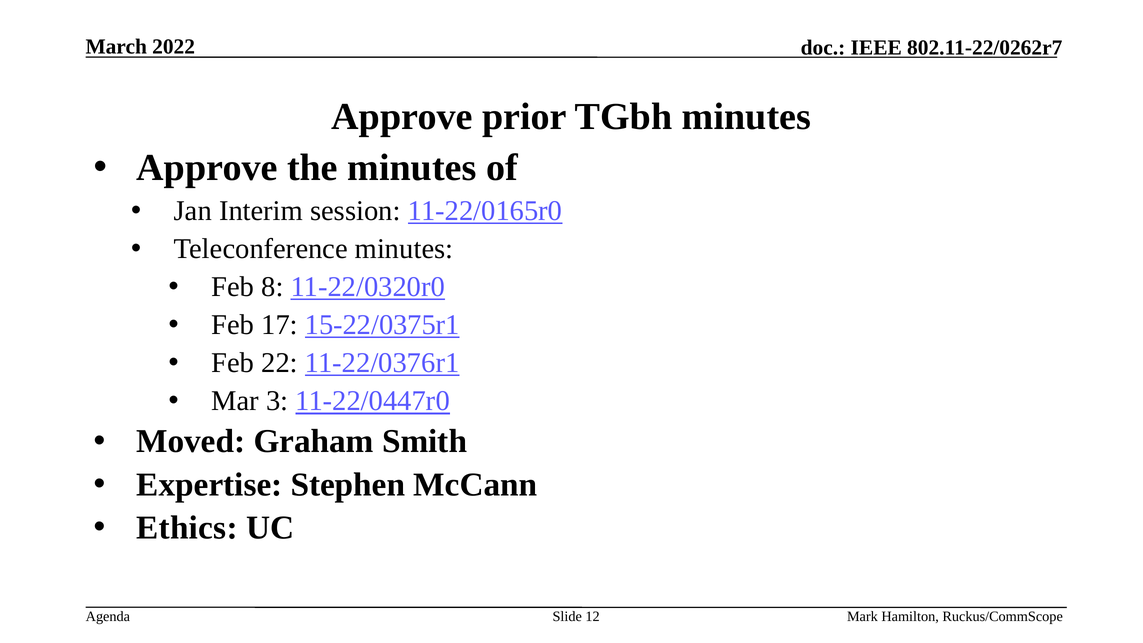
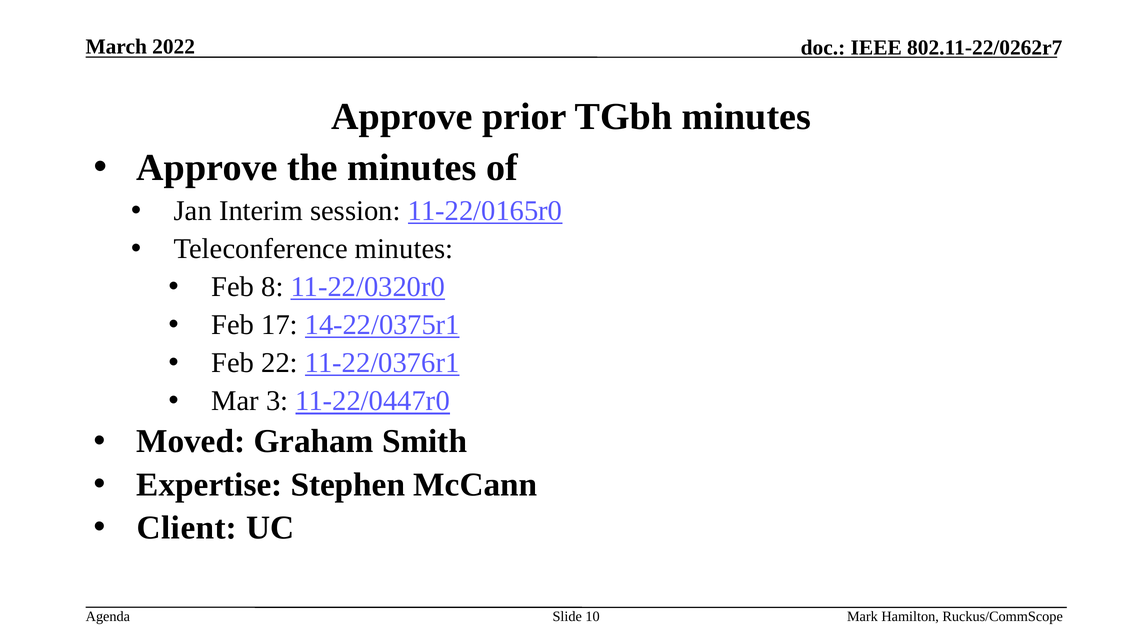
15-22/0375r1: 15-22/0375r1 -> 14-22/0375r1
Ethics: Ethics -> Client
12: 12 -> 10
